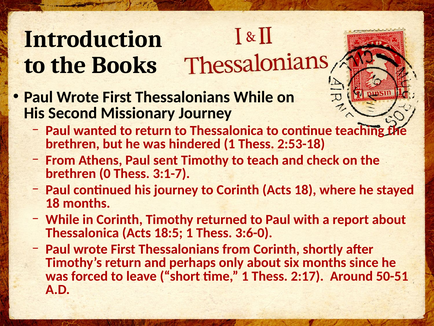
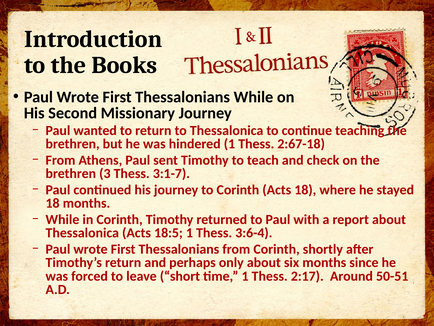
2:53-18: 2:53-18 -> 2:67-18
0: 0 -> 3
3:6-0: 3:6-0 -> 3:6-4
